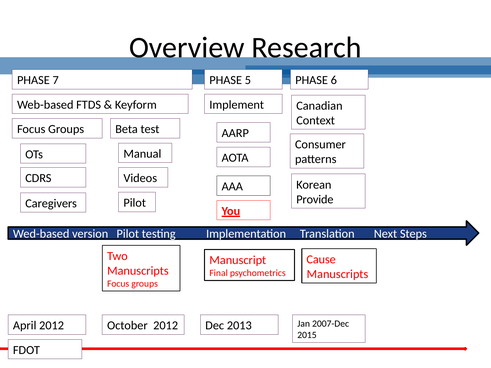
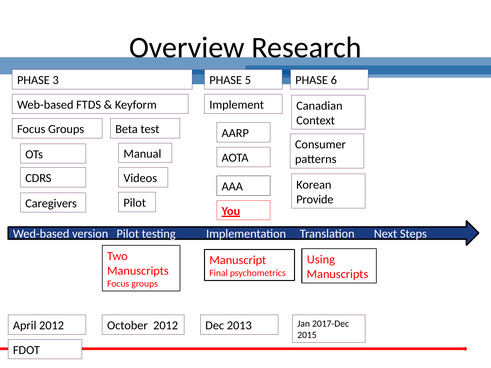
7: 7 -> 3
Cause: Cause -> Using
2007-Dec: 2007-Dec -> 2017-Dec
